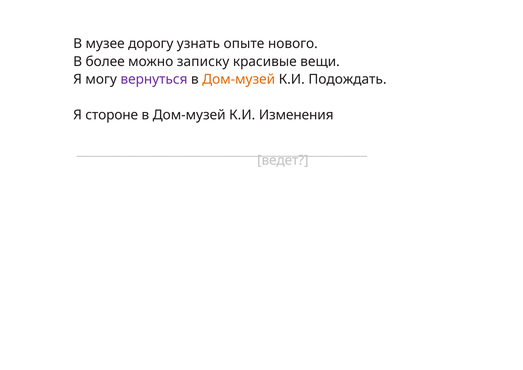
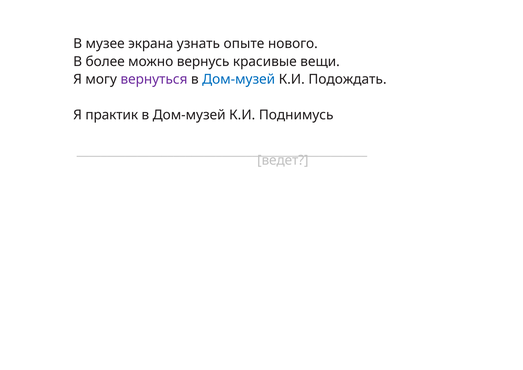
дорогу: дорогу -> экрана
записку: записку -> вернусь
Дом-музей at (239, 79) colour: orange -> blue
стороне: стороне -> практик
Изменения: Изменения -> Поднимусь
